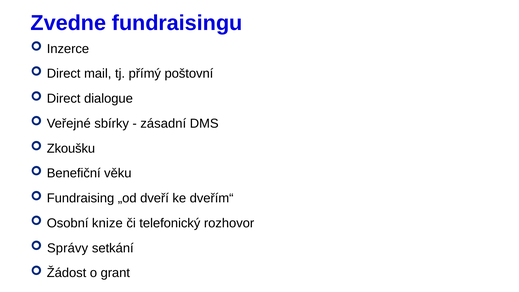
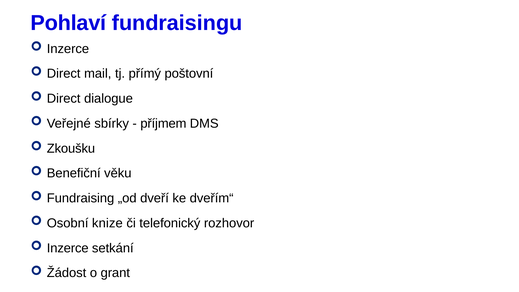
Zvedne: Zvedne -> Pohlaví
zásadní: zásadní -> příjmem
Správy at (68, 248): Správy -> Inzerce
